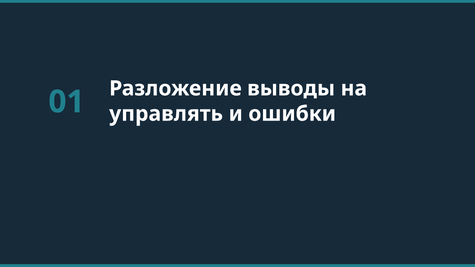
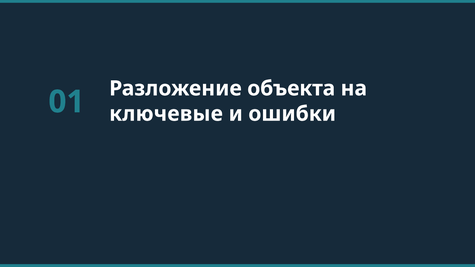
выводы: выводы -> объекта
управлять: управлять -> ключевые
